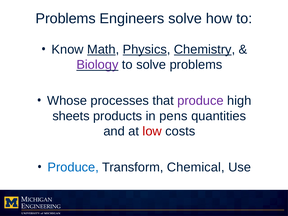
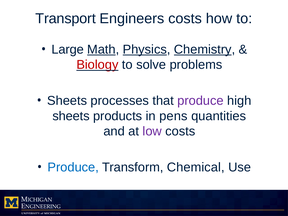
Problems at (66, 18): Problems -> Transport
Engineers solve: solve -> costs
Know: Know -> Large
Biology colour: purple -> red
Whose at (67, 101): Whose -> Sheets
low colour: red -> purple
